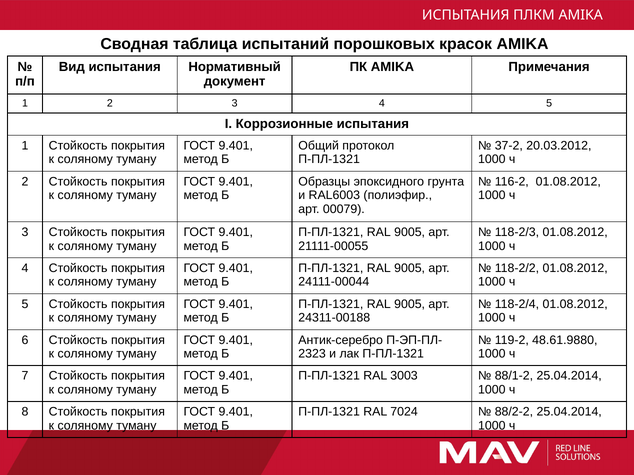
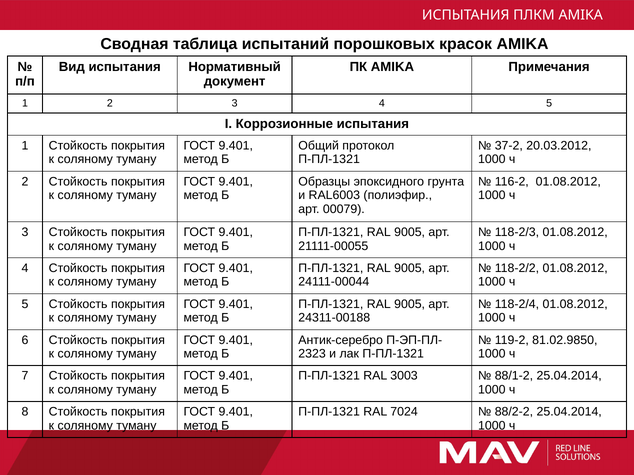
48.61.9880: 48.61.9880 -> 81.02.9850
